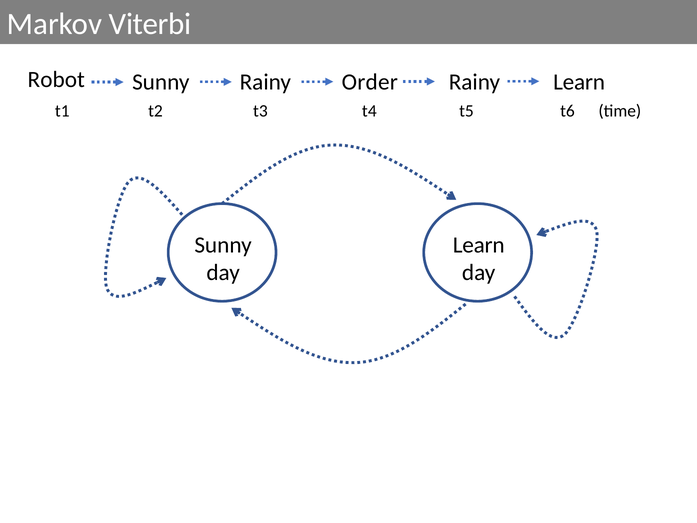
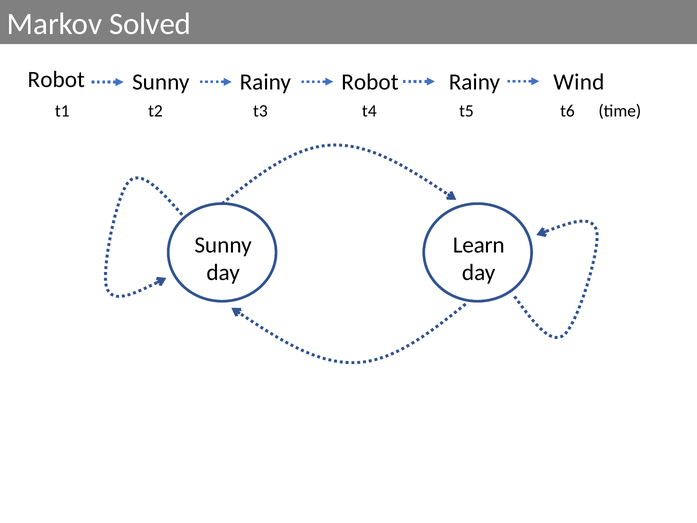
Viterbi: Viterbi -> Solved
Rainy Order: Order -> Robot
Rainy Learn: Learn -> Wind
